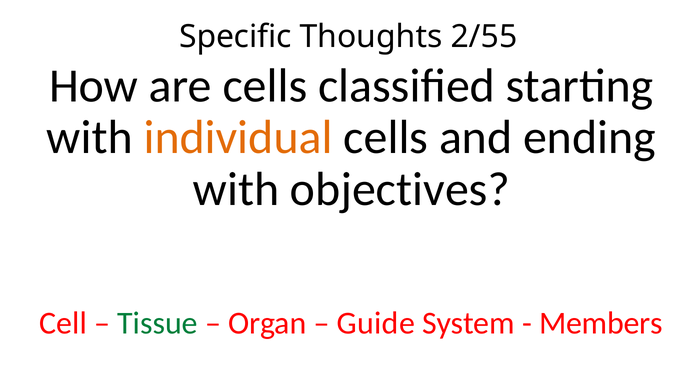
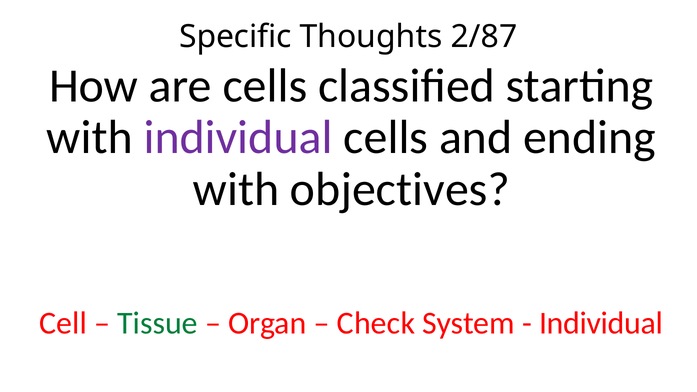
2/55: 2/55 -> 2/87
individual at (238, 137) colour: orange -> purple
Guide: Guide -> Check
Members at (601, 323): Members -> Individual
